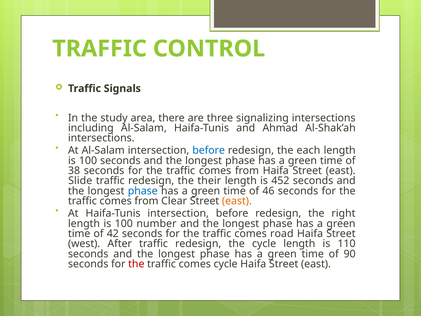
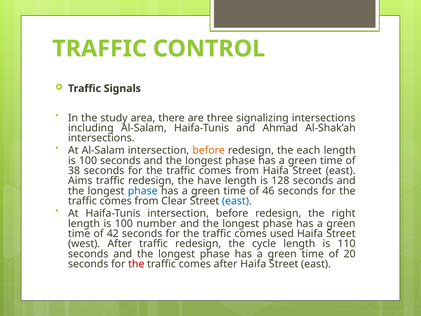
before at (209, 150) colour: blue -> orange
Slide: Slide -> Aims
their: their -> have
452: 452 -> 128
east at (237, 201) colour: orange -> blue
road: road -> used
90: 90 -> 20
comes cycle: cycle -> after
